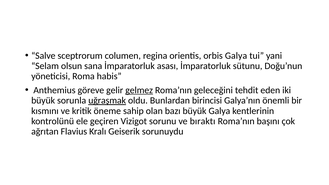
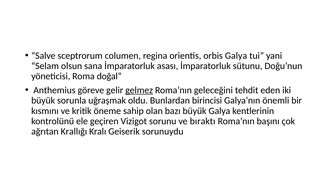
habis: habis -> doğal
uğraşmak underline: present -> none
Flavius: Flavius -> Krallığı
